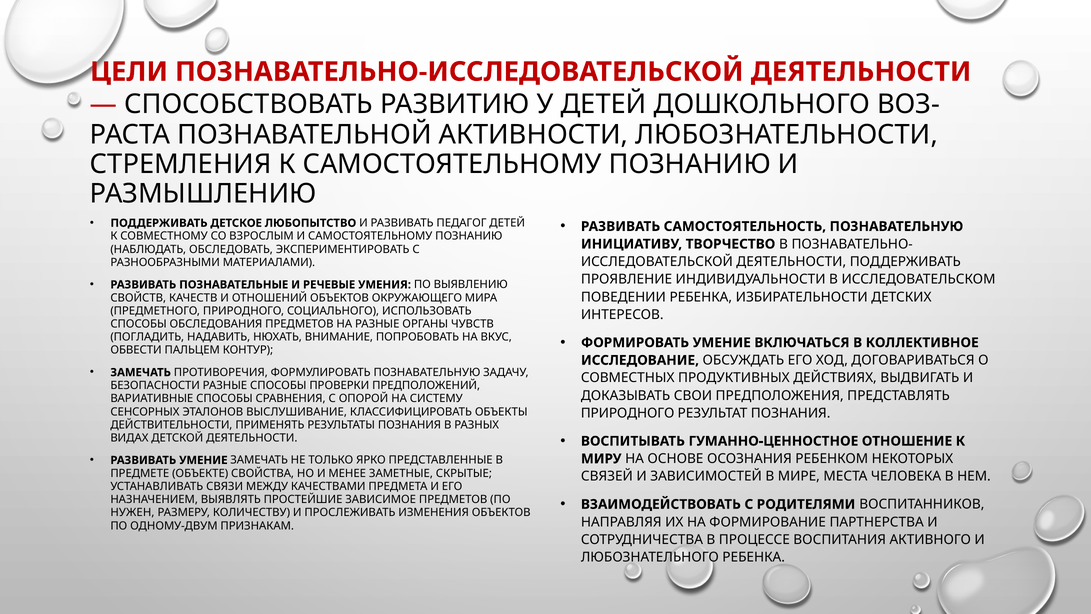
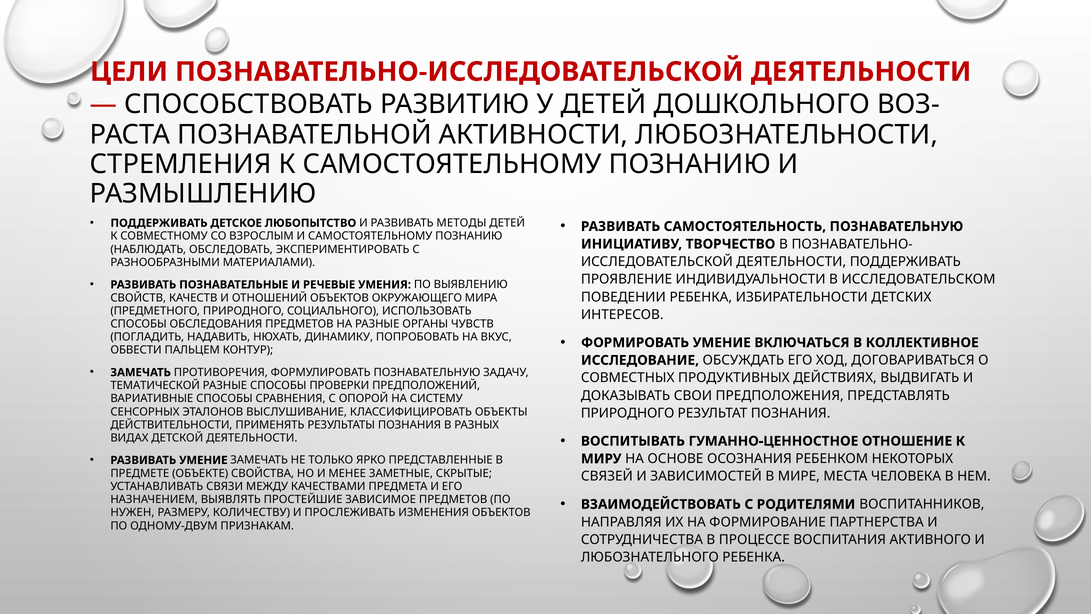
ПЕДАГОГ: ПЕДАГОГ -> МЕТОДЫ
ВНИМАНИЕ: ВНИМАНИЕ -> ДИНАМИКУ
БЕЗОПАСНОСТИ: БЕЗОПАСНОСТИ -> ТЕМАТИЧЕСКОЙ
